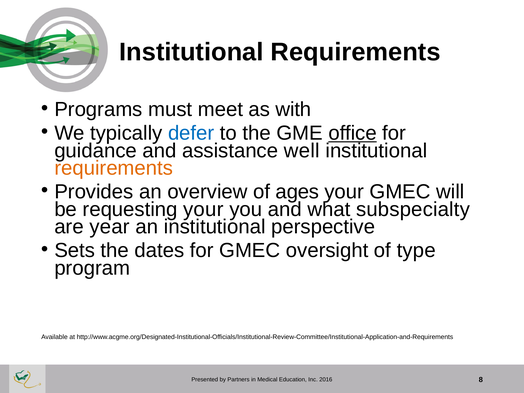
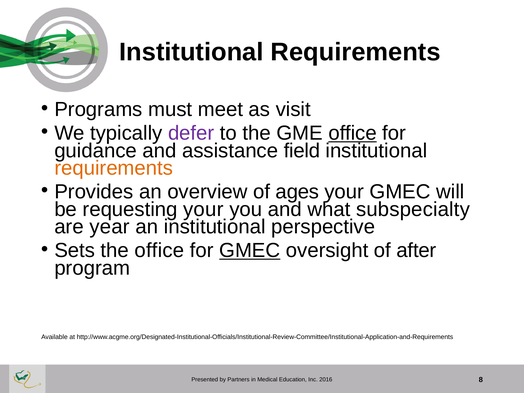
with: with -> visit
defer colour: blue -> purple
well: well -> field
the dates: dates -> office
GMEC at (250, 250) underline: none -> present
type: type -> after
